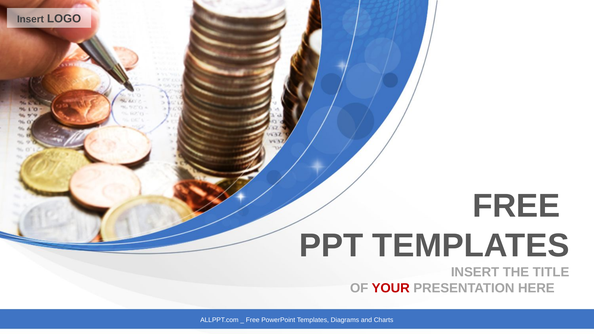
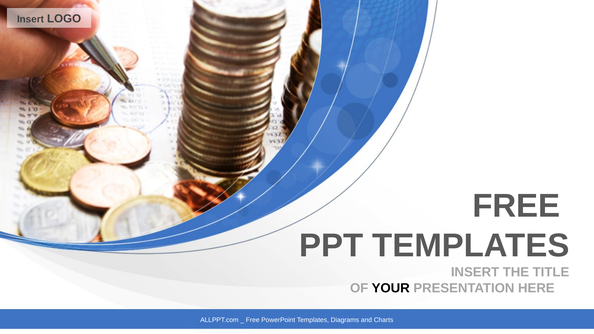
YOUR colour: red -> black
